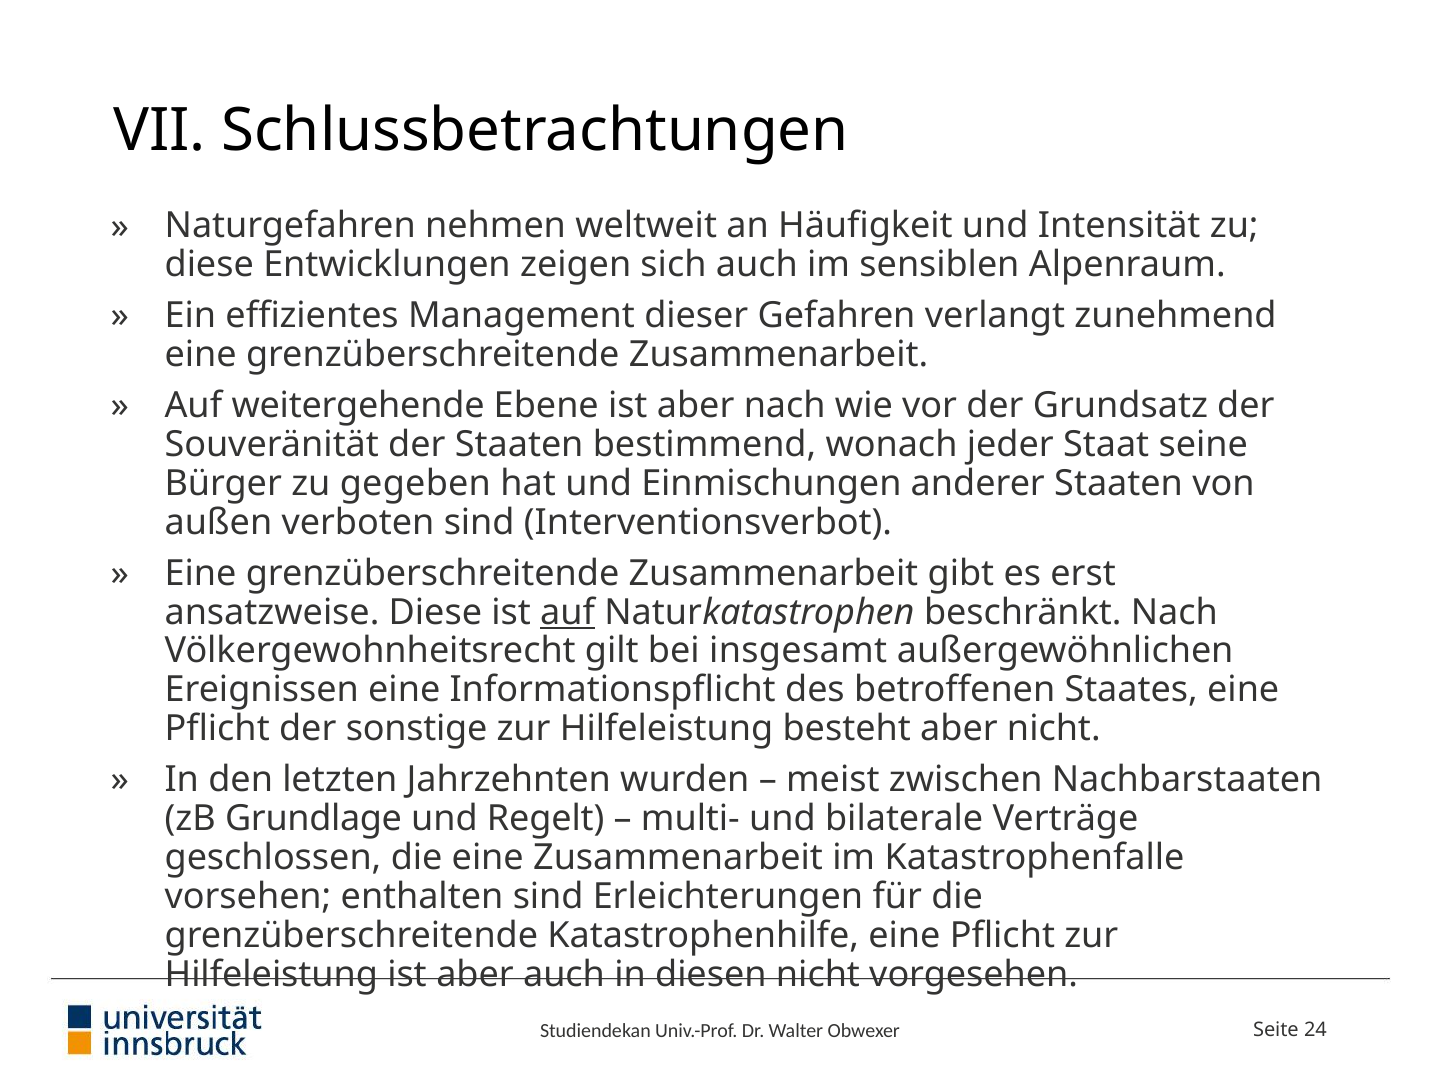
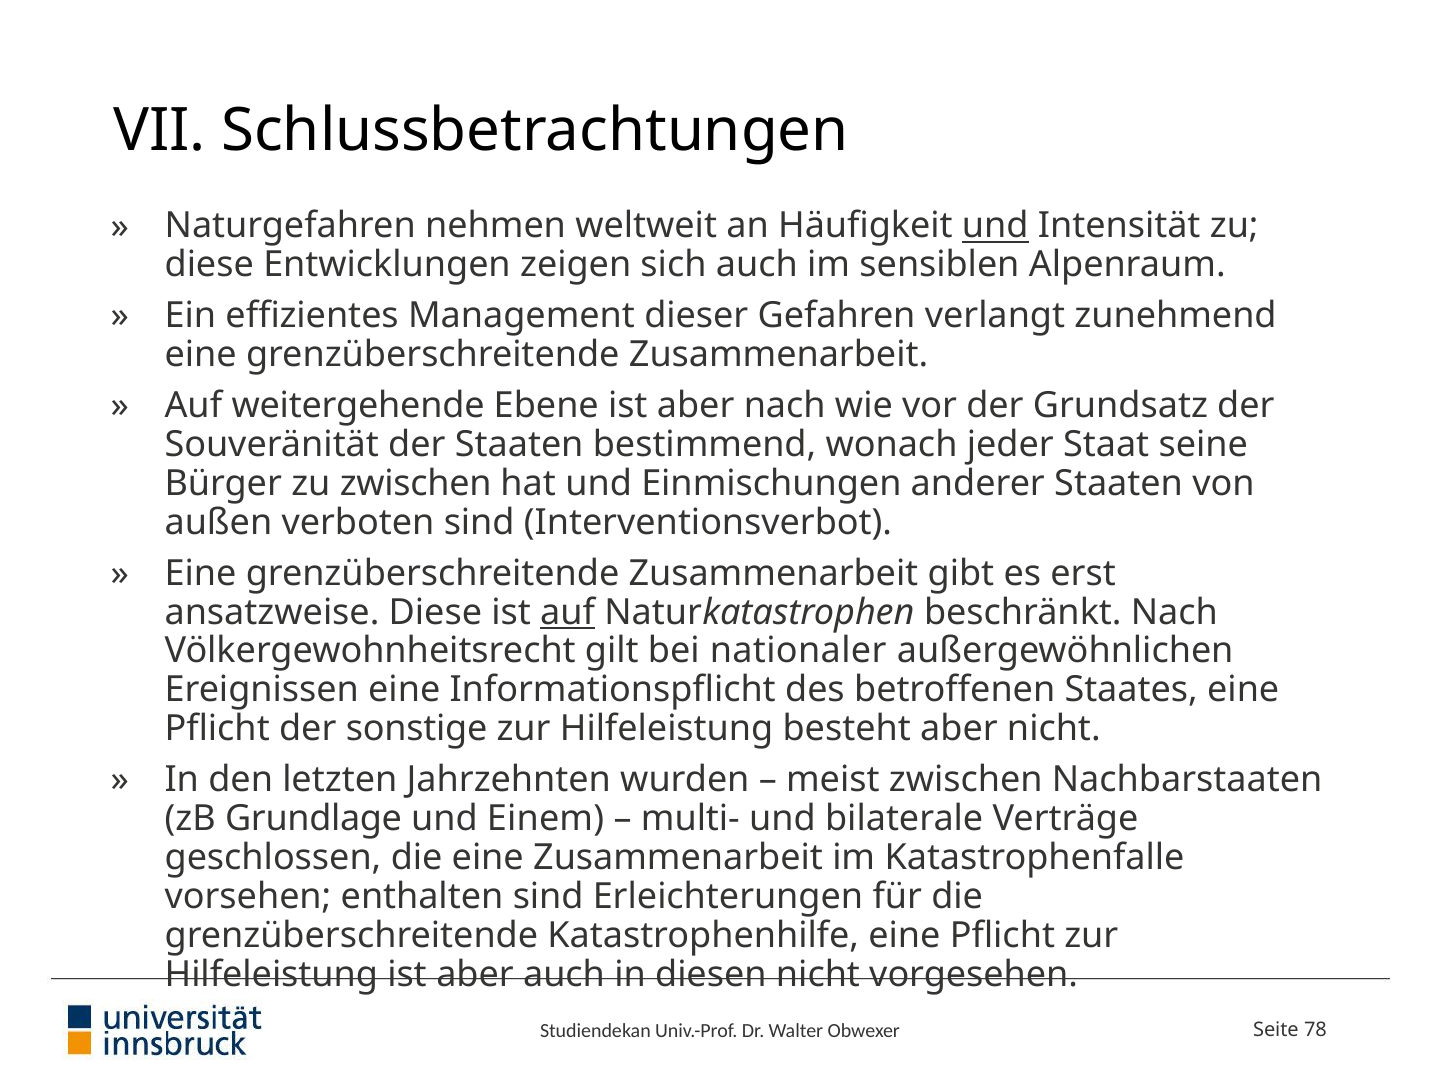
und at (995, 226) underline: none -> present
zu gegeben: gegeben -> zwischen
insgesamt: insgesamt -> nationaler
Regelt: Regelt -> Einem
24: 24 -> 78
